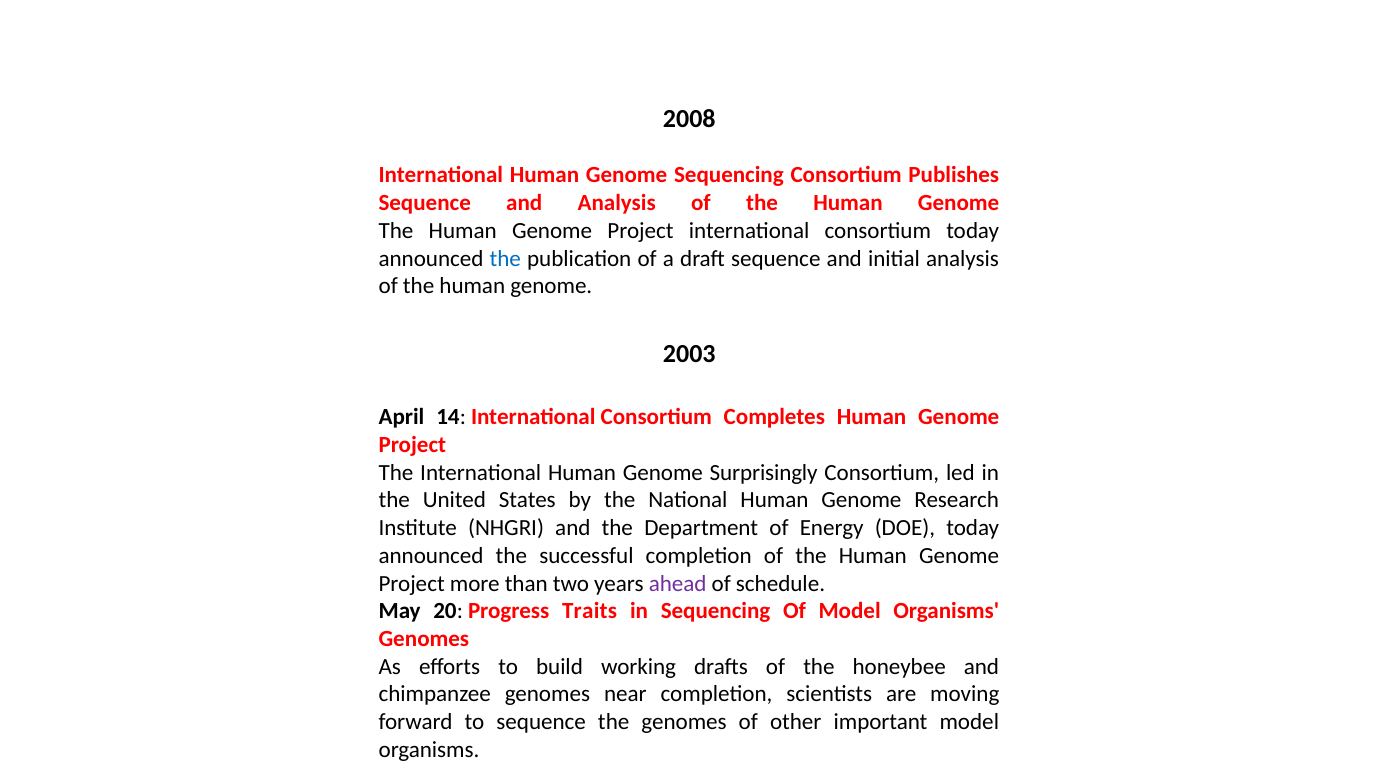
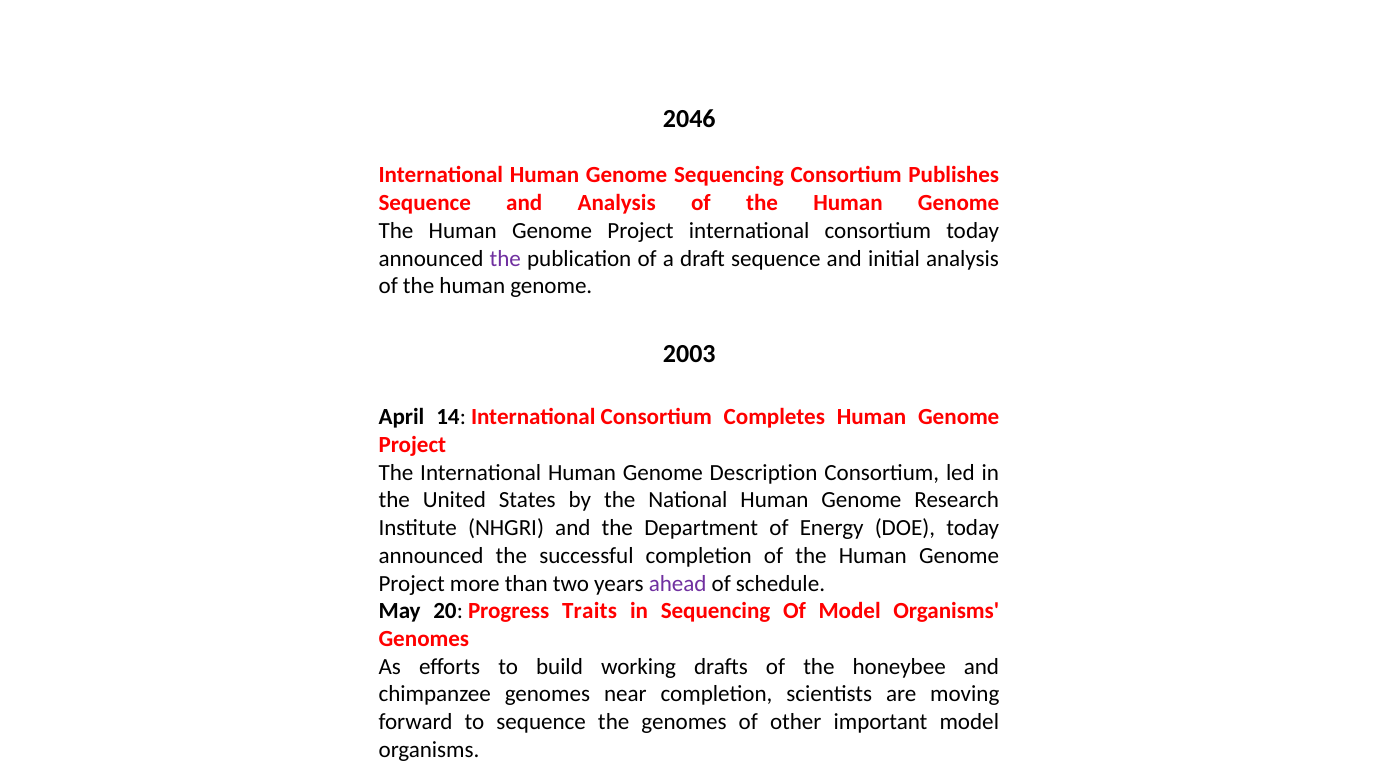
2008: 2008 -> 2046
the at (505, 259) colour: blue -> purple
Surprisingly: Surprisingly -> Description
